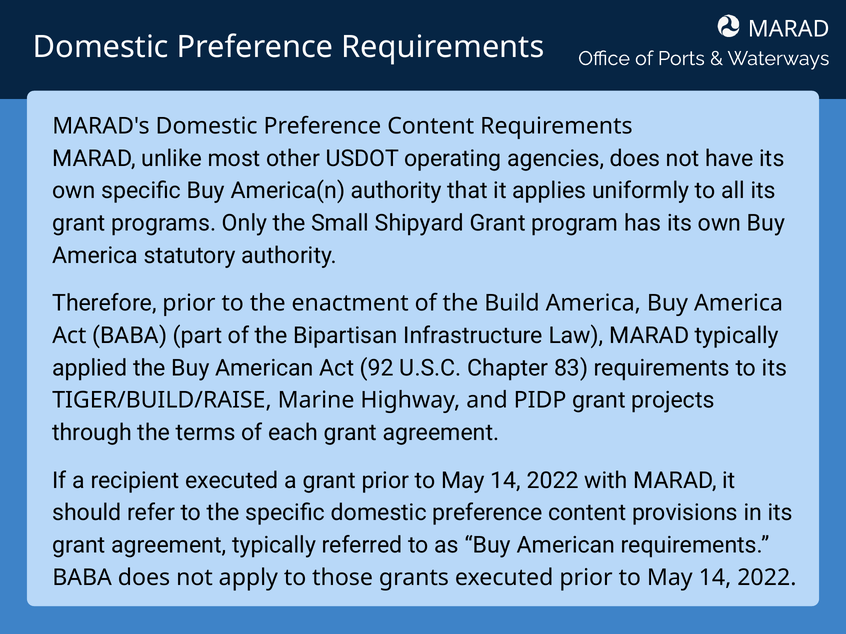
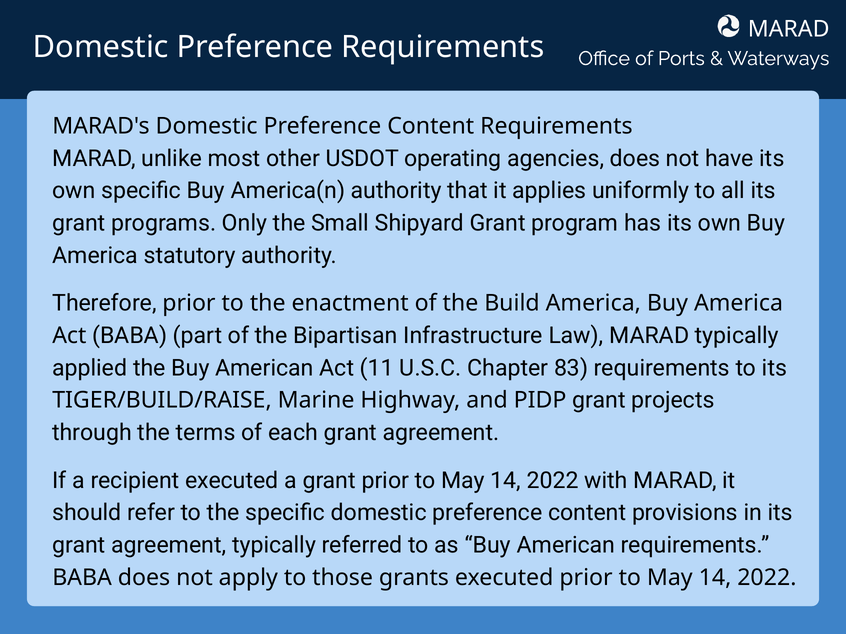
92: 92 -> 11
